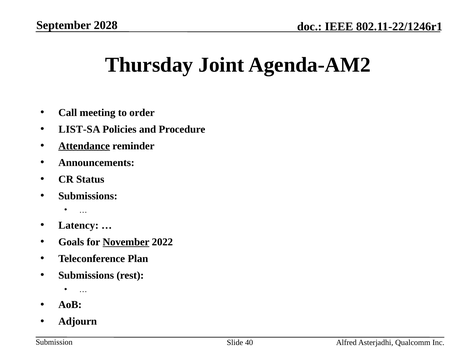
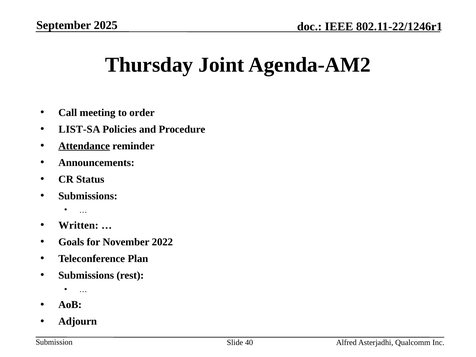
2028: 2028 -> 2025
Latency: Latency -> Written
November underline: present -> none
